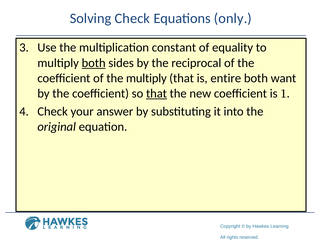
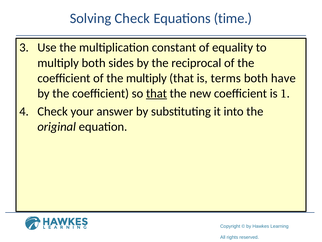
only: only -> time
both at (94, 63) underline: present -> none
entire: entire -> terms
want: want -> have
